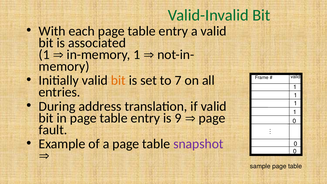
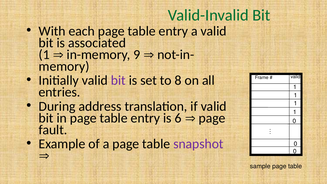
in-memory 1: 1 -> 9
bit at (118, 80) colour: orange -> purple
7: 7 -> 8
9: 9 -> 6
